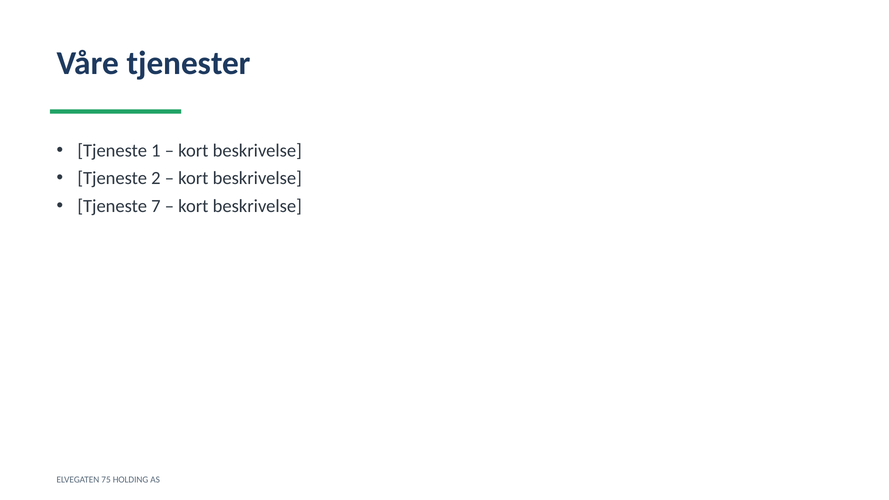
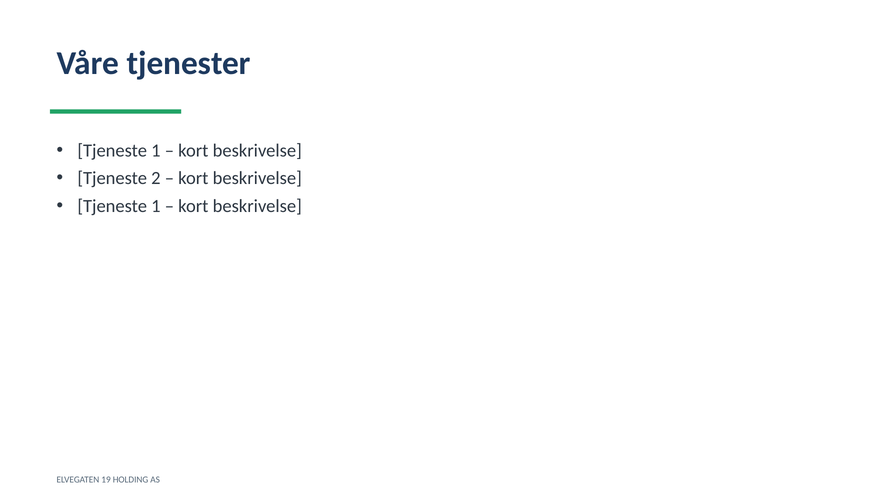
7 at (156, 206): 7 -> 1
75: 75 -> 19
